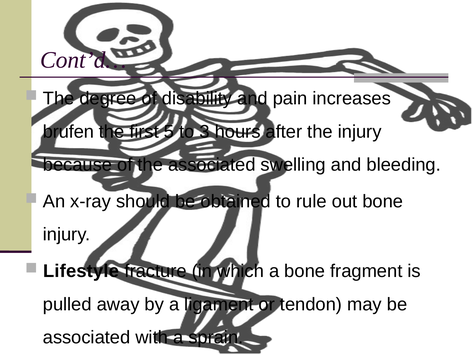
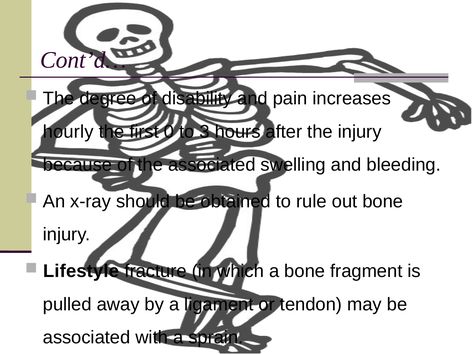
brufen: brufen -> hourly
5: 5 -> 0
